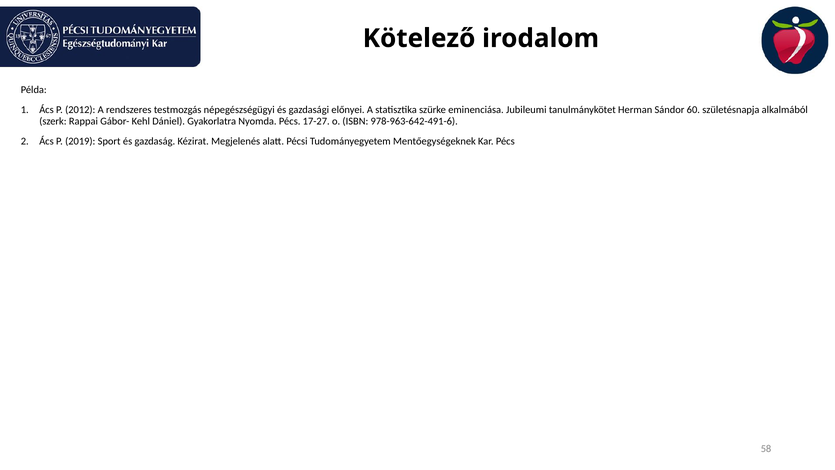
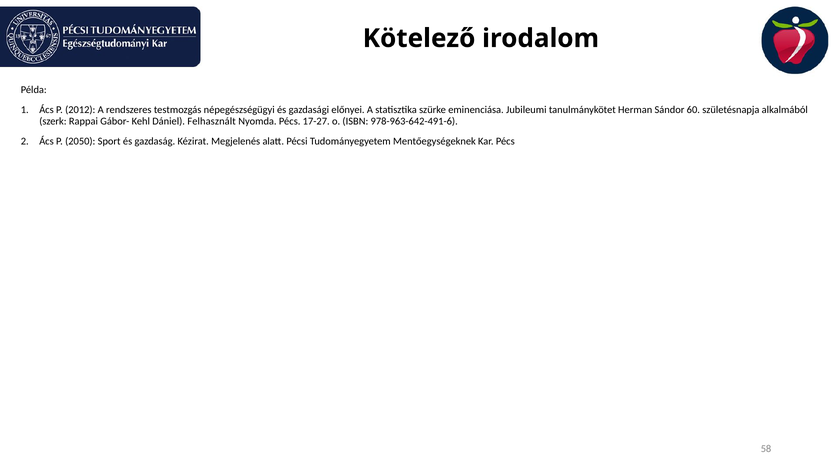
Gyakorlatra: Gyakorlatra -> Felhasznált
2019: 2019 -> 2050
